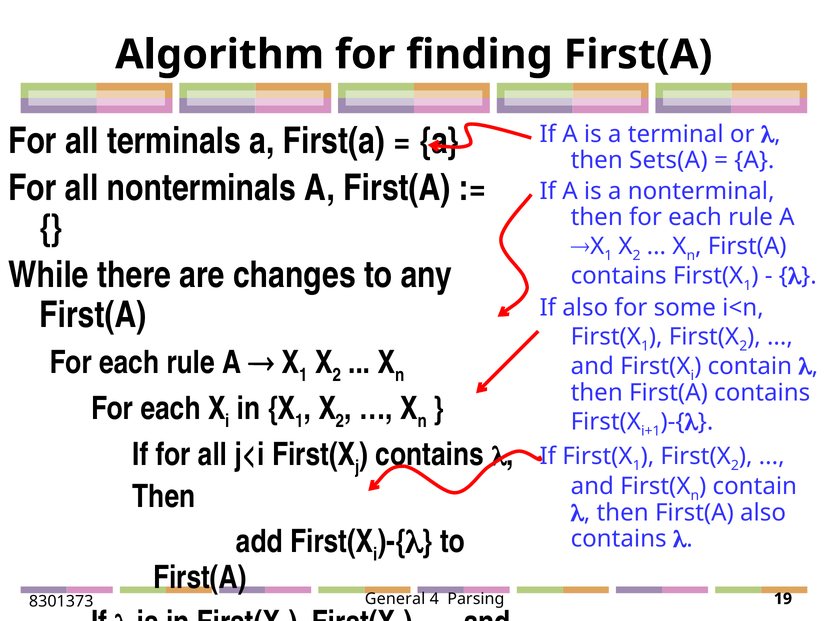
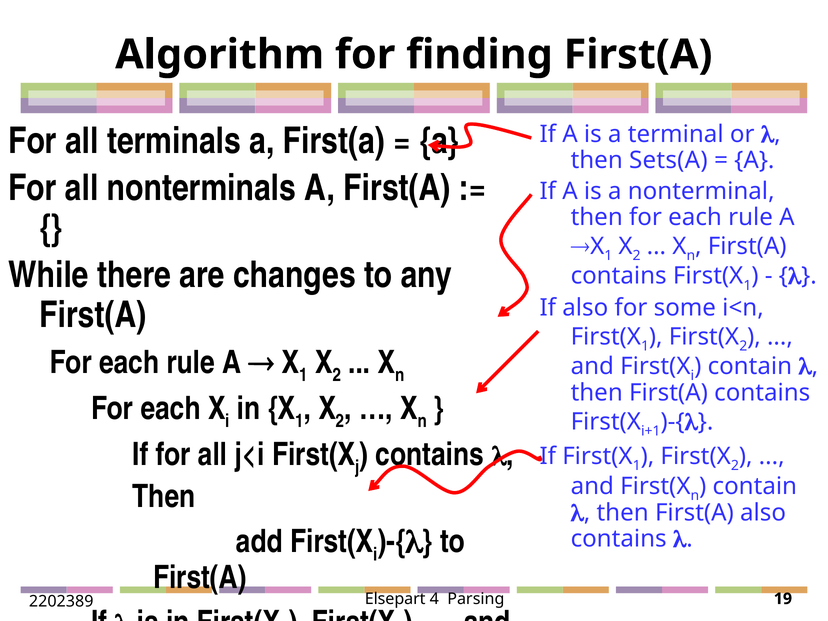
General: General -> Elsepart
8301373: 8301373 -> 2202389
